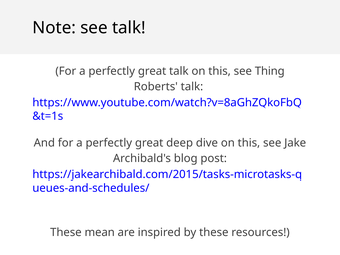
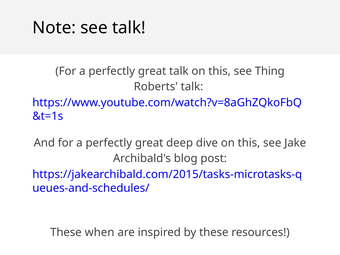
mean: mean -> when
